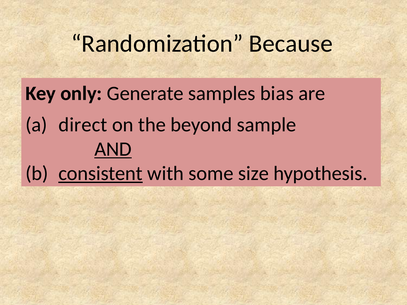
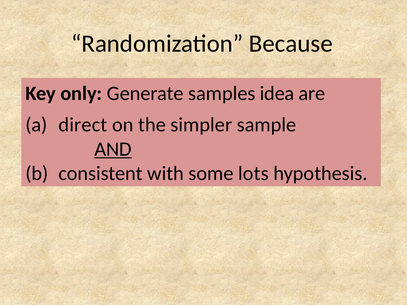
bias: bias -> idea
beyond: beyond -> simpler
consistent underline: present -> none
size: size -> lots
